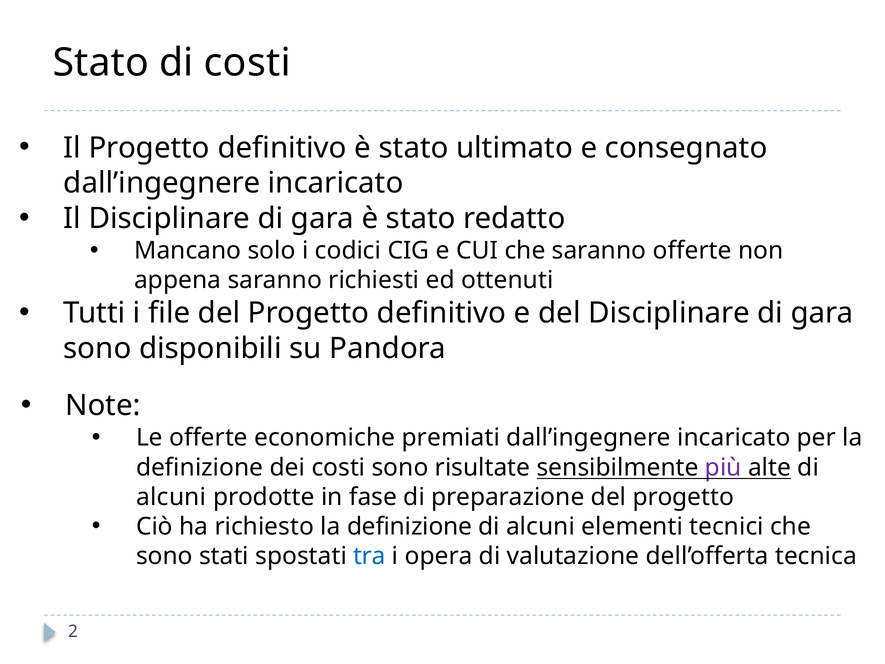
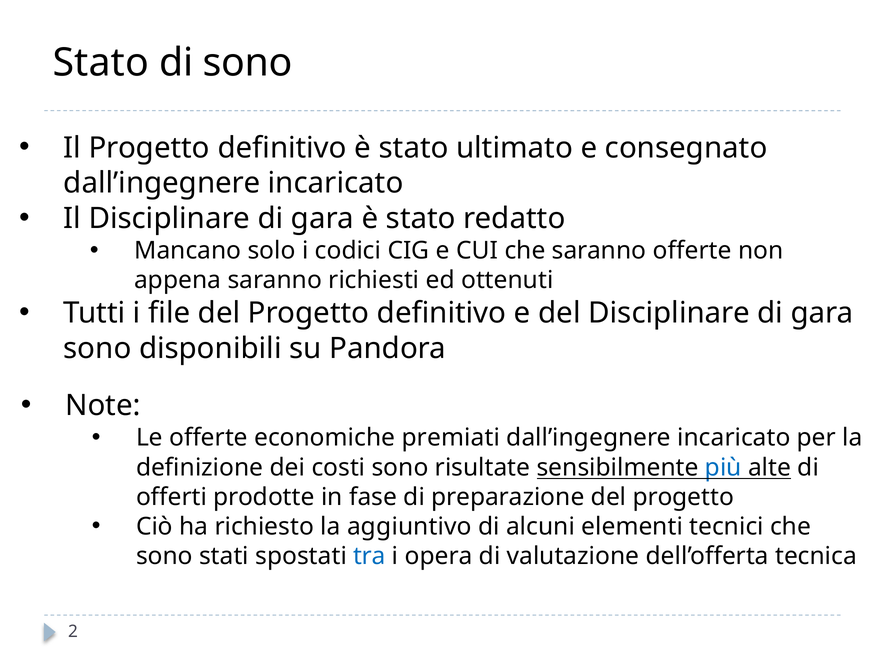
di costi: costi -> sono
più colour: purple -> blue
alcuni at (171, 497): alcuni -> offerti
richiesto la definizione: definizione -> aggiuntivo
